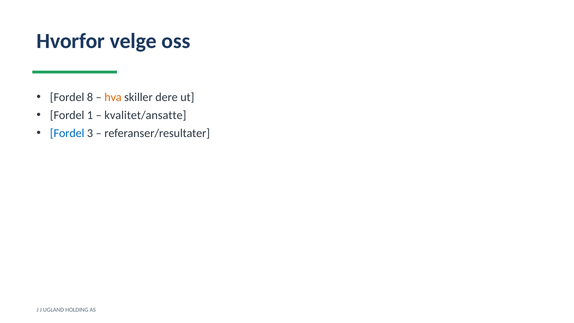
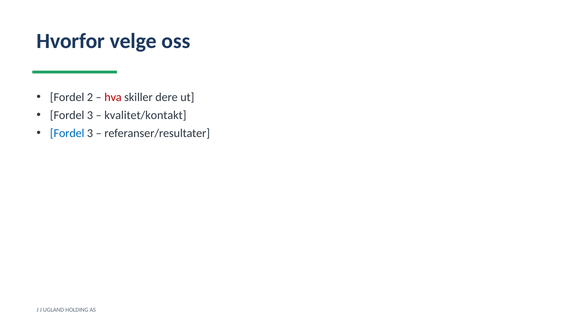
8: 8 -> 2
hva colour: orange -> red
1 at (90, 115): 1 -> 3
kvalitet/ansatte: kvalitet/ansatte -> kvalitet/kontakt
